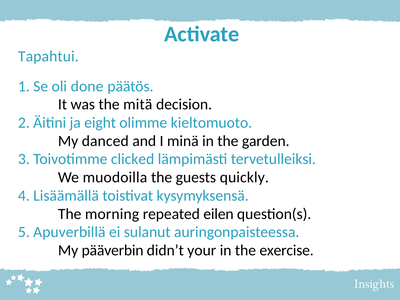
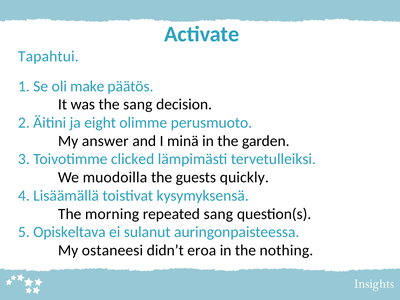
done: done -> make
the mitä: mitä -> sang
kieltomuoto: kieltomuoto -> perusmuoto
danced: danced -> answer
repeated eilen: eilen -> sang
Apuverbillä: Apuverbillä -> Opiskeltava
pääverbin: pääverbin -> ostaneesi
your: your -> eroa
exercise: exercise -> nothing
